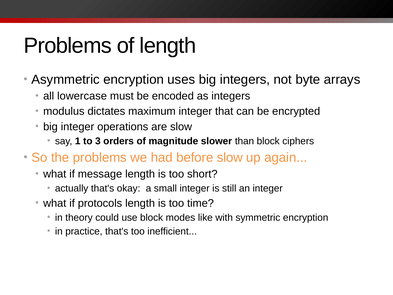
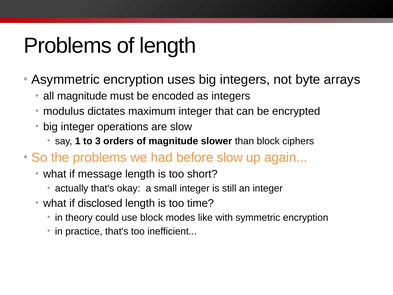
all lowercase: lowercase -> magnitude
protocols: protocols -> disclosed
